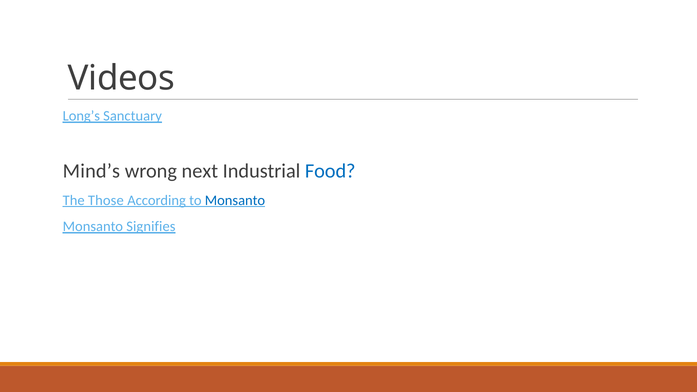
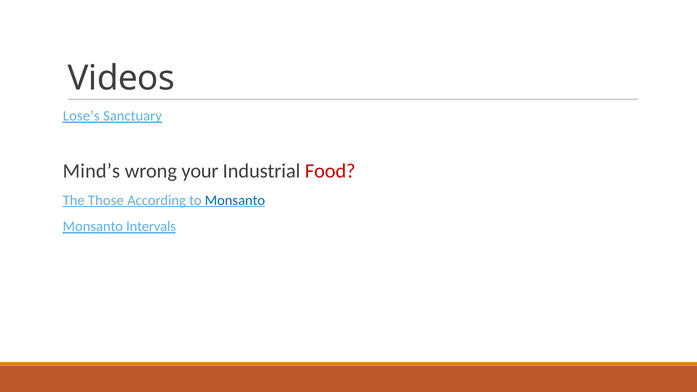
Long’s: Long’s -> Lose’s
next: next -> your
Food colour: blue -> red
Signifies: Signifies -> Intervals
